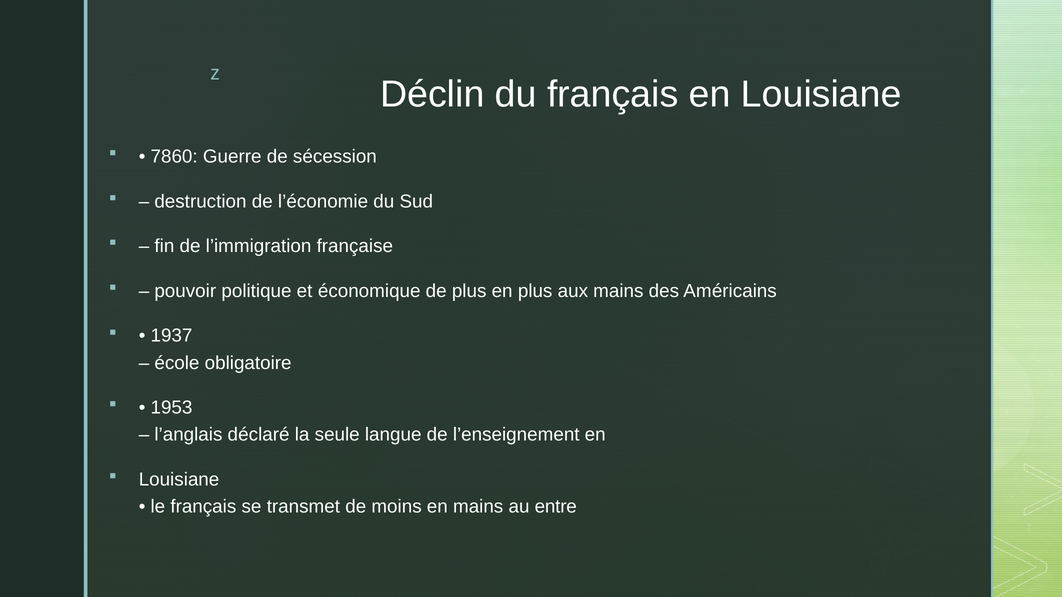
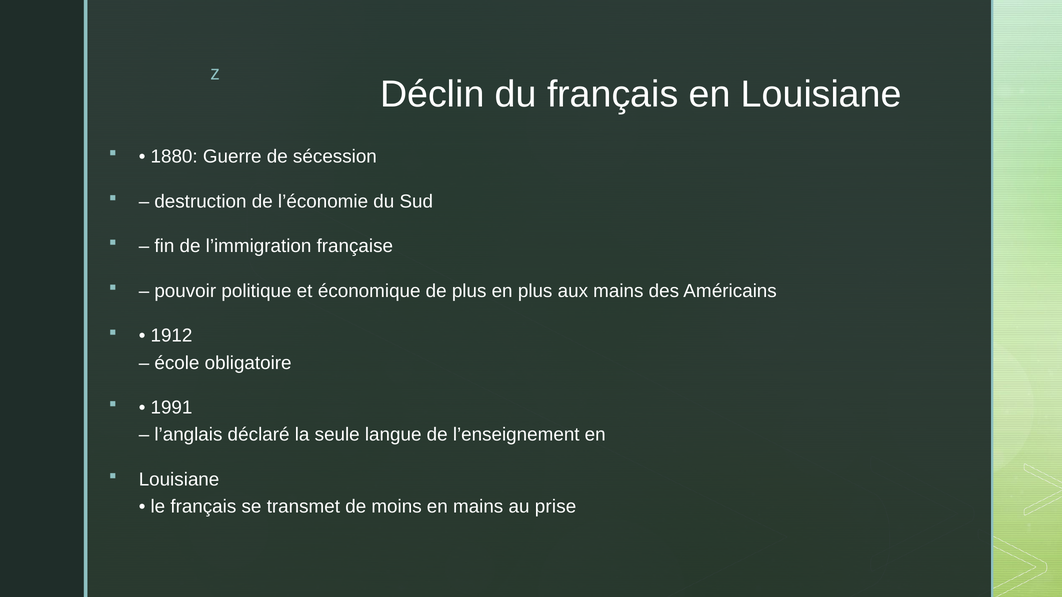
7860: 7860 -> 1880
1937: 1937 -> 1912
1953: 1953 -> 1991
entre: entre -> prise
